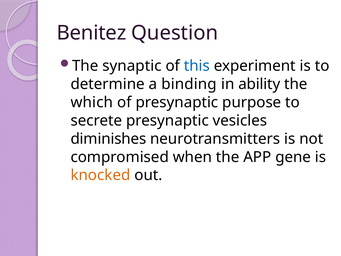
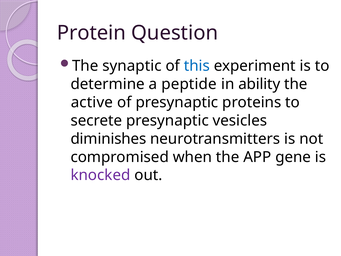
Benitez: Benitez -> Protein
binding: binding -> peptide
which: which -> active
purpose: purpose -> proteins
knocked colour: orange -> purple
